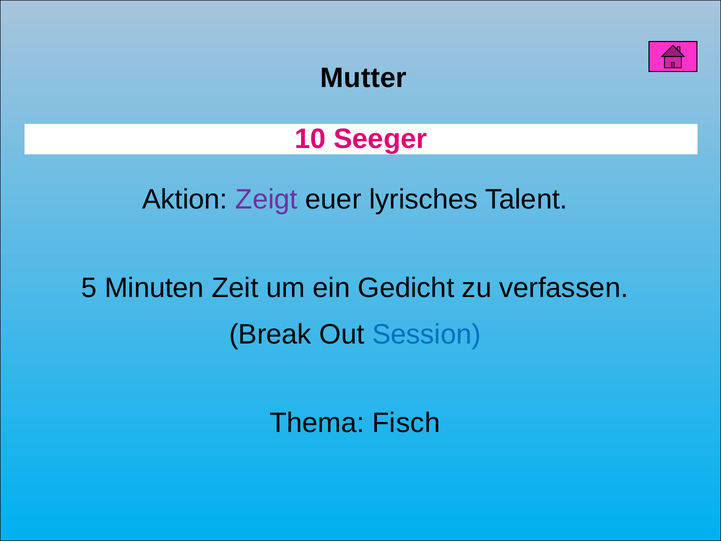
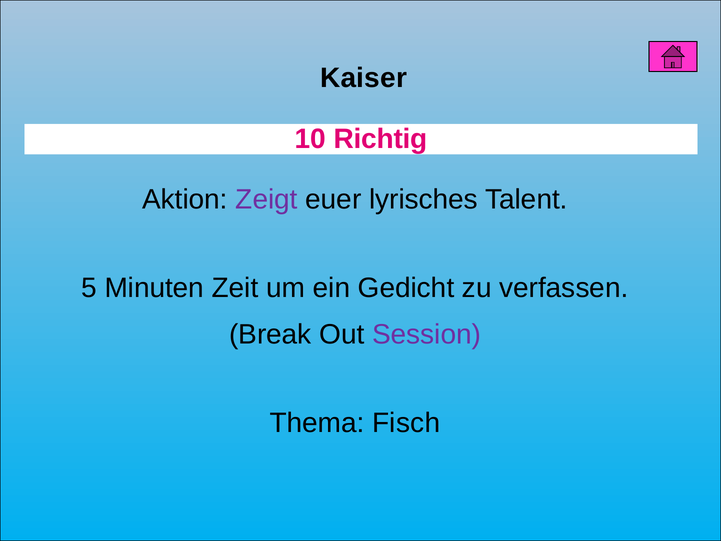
Mutter: Mutter -> Kaiser
Seeger: Seeger -> Richtig
Session colour: blue -> purple
